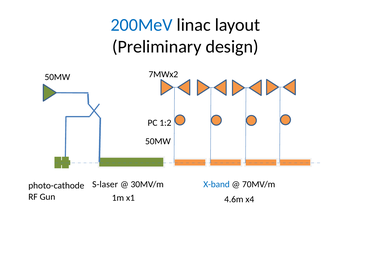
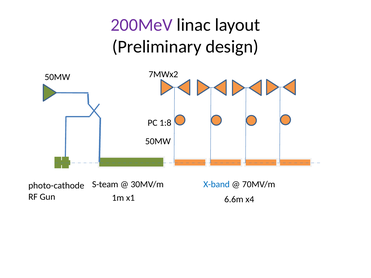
200MeV colour: blue -> purple
1:2: 1:2 -> 1:8
S-laser: S-laser -> S-team
4.6m: 4.6m -> 6.6m
